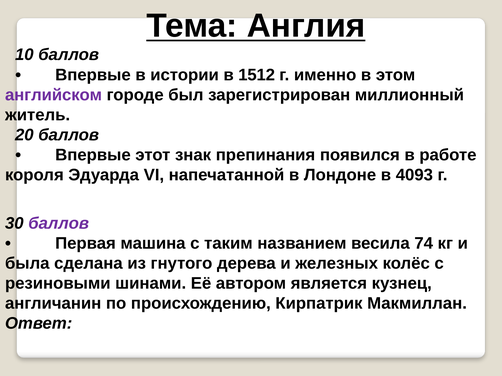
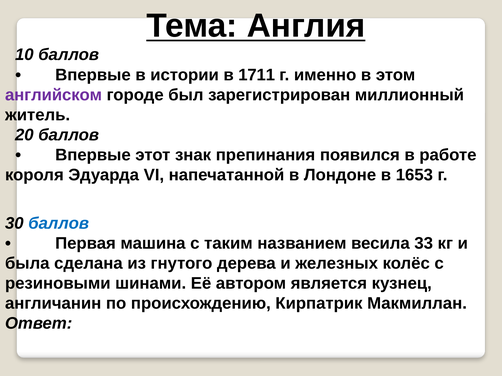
1512: 1512 -> 1711
4093: 4093 -> 1653
баллов at (59, 223) colour: purple -> blue
74: 74 -> 33
